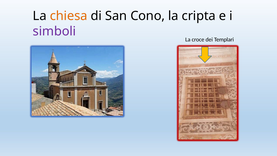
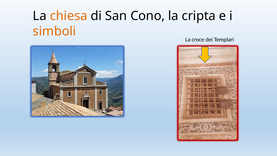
simboli colour: purple -> orange
